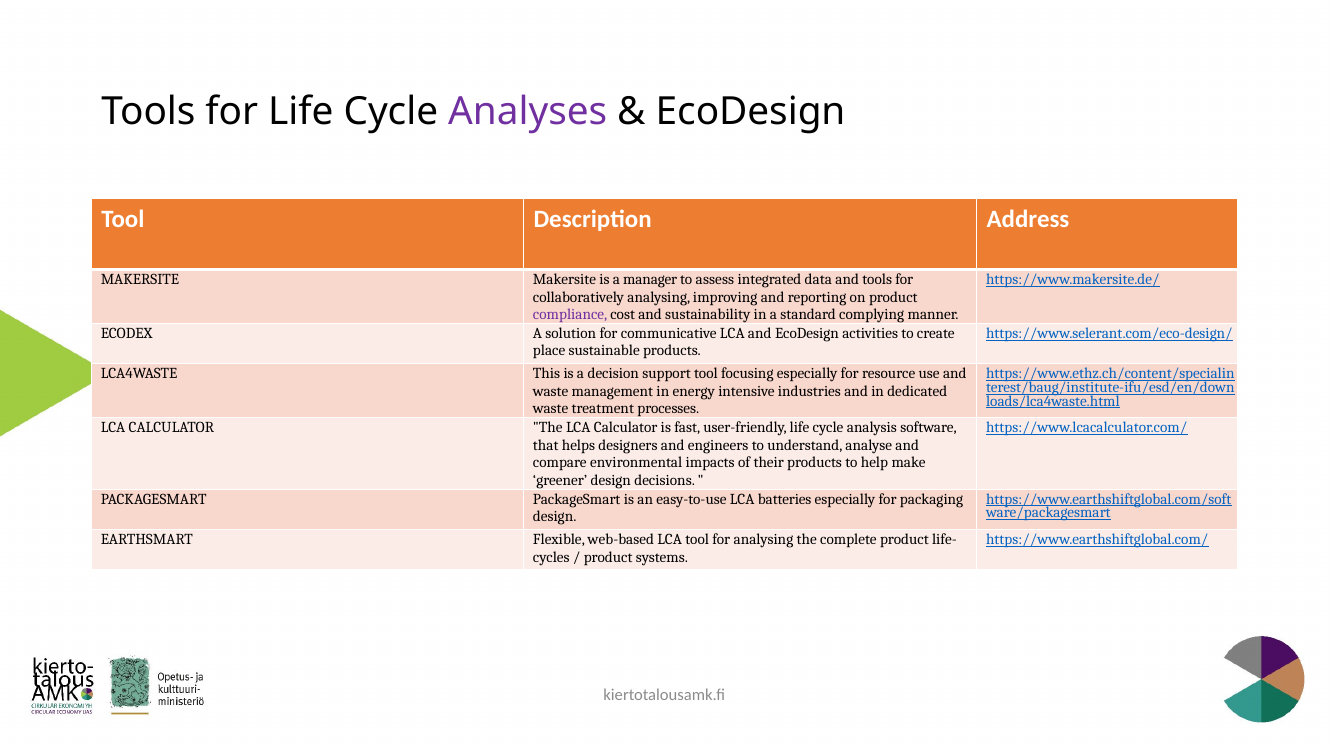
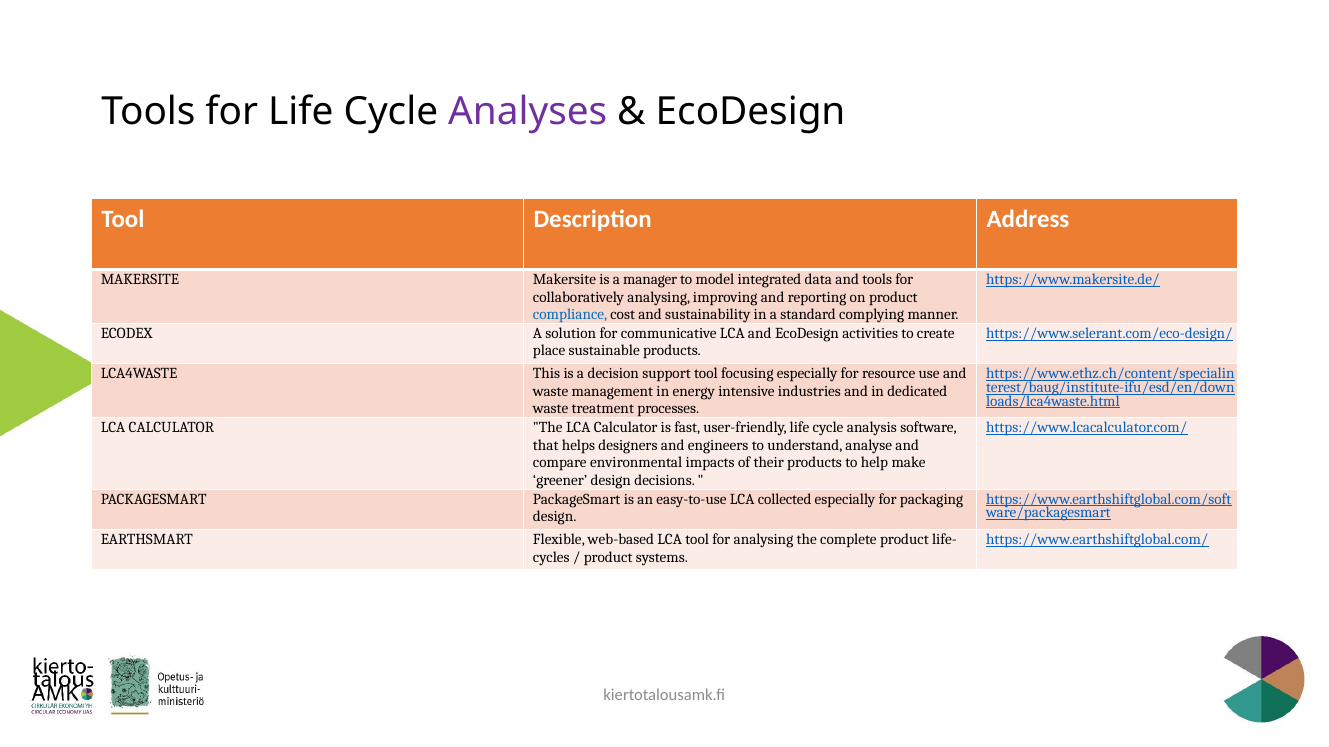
assess: assess -> model
compliance colour: purple -> blue
batteries: batteries -> collected
